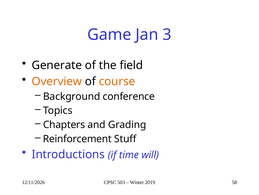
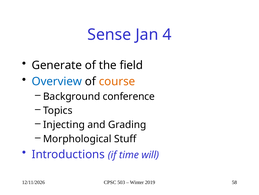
Game: Game -> Sense
3: 3 -> 4
Overview colour: orange -> blue
Chapters: Chapters -> Injecting
Reinforcement: Reinforcement -> Morphological
